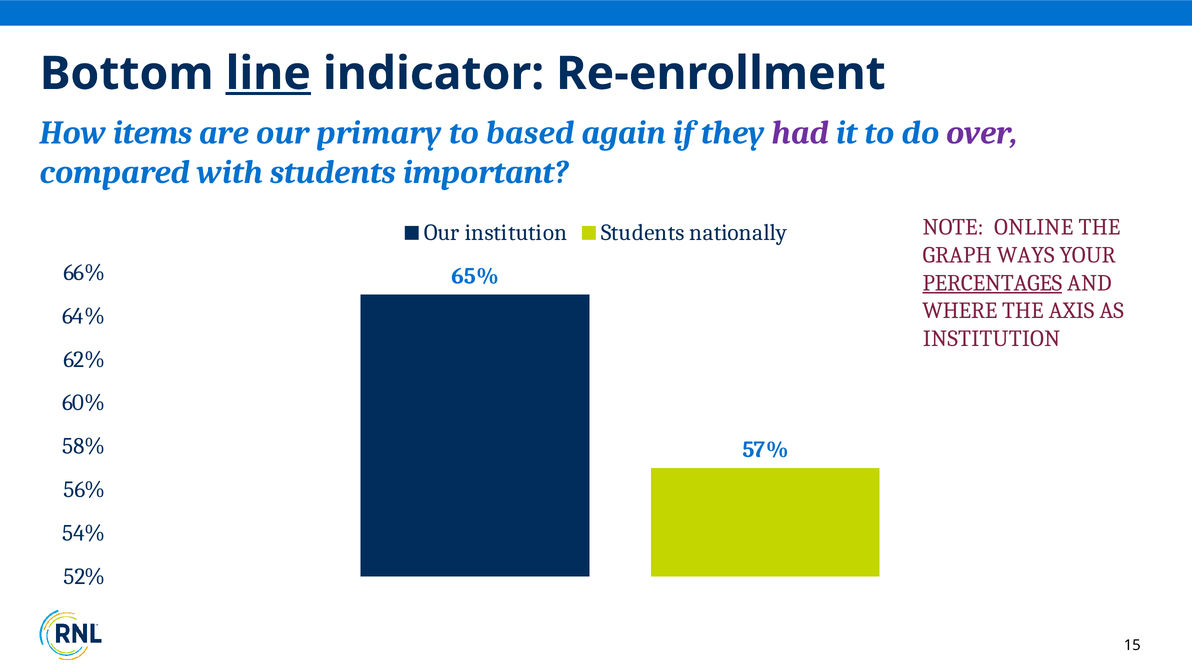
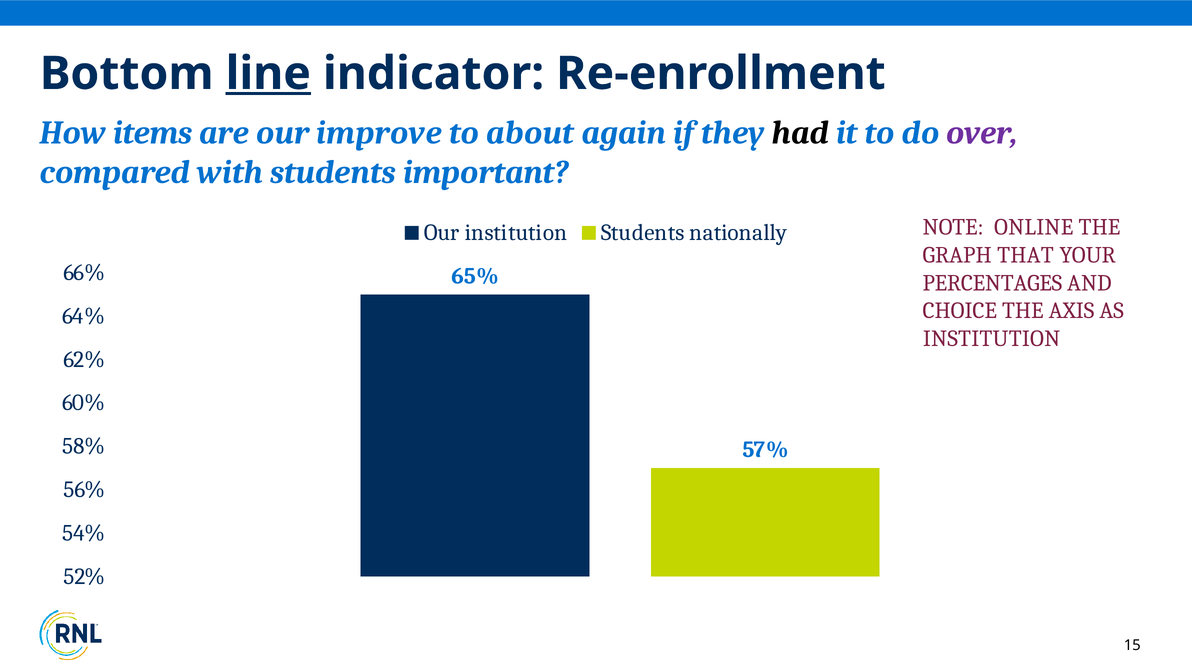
primary: primary -> improve
based: based -> about
had colour: purple -> black
WAYS: WAYS -> THAT
PERCENTAGES underline: present -> none
WHERE: WHERE -> CHOICE
